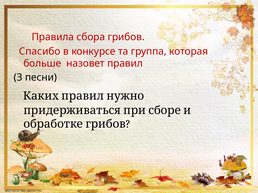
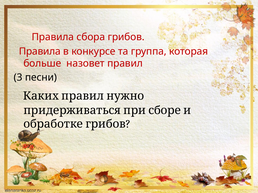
Спасибо at (40, 51): Спасибо -> Правила
